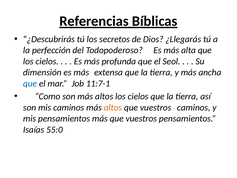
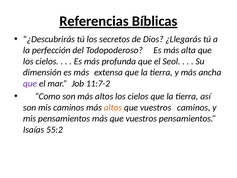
que at (30, 83) colour: blue -> purple
11:7-1: 11:7-1 -> 11:7-2
55:0: 55:0 -> 55:2
